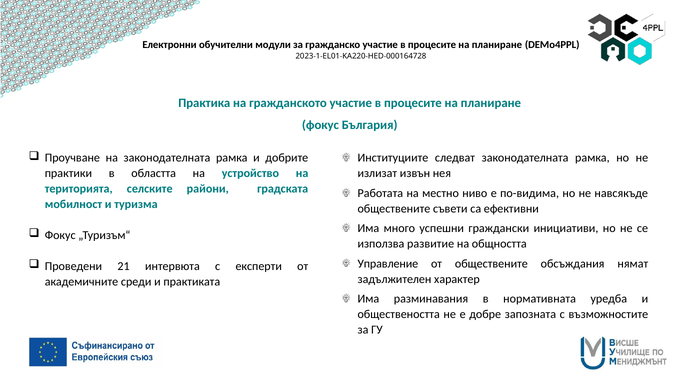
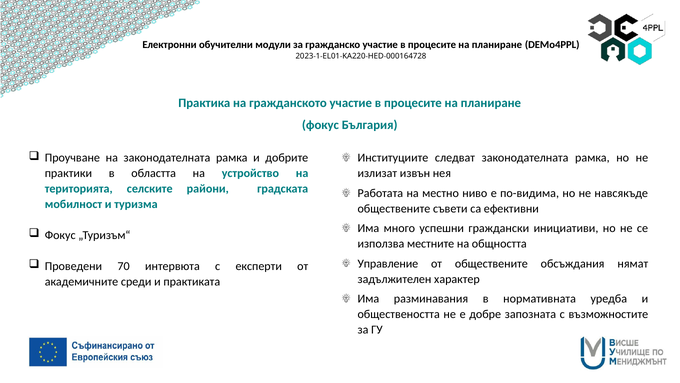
развитие: развитие -> местните
21: 21 -> 70
